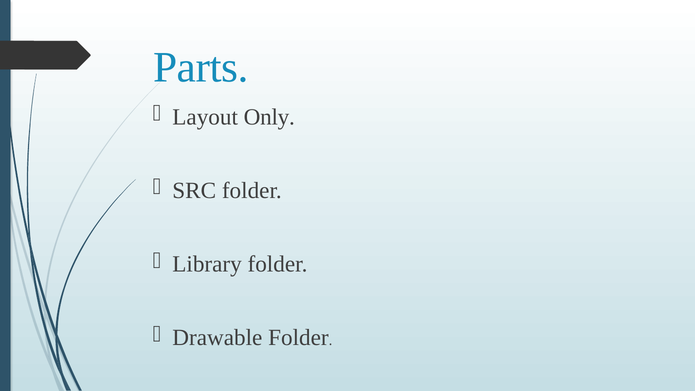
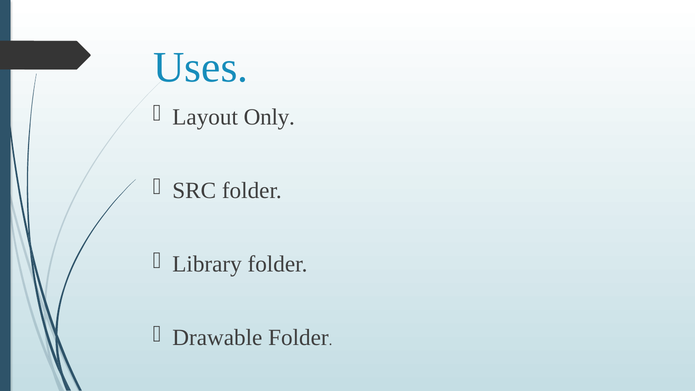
Parts: Parts -> Uses
